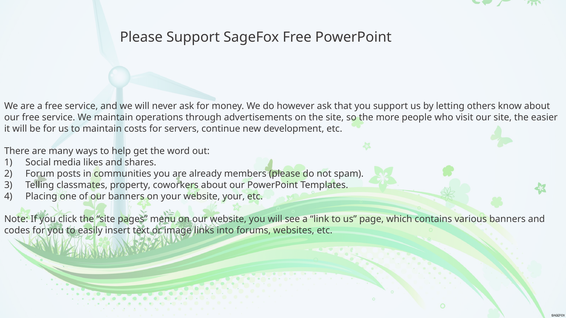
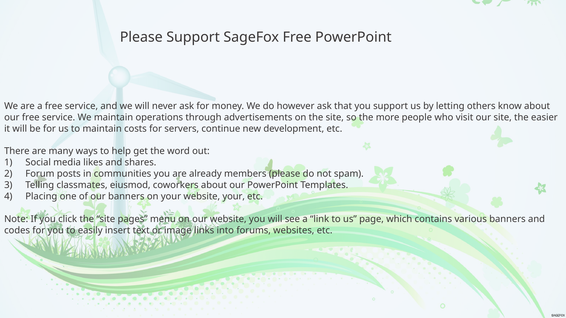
property: property -> eiusmod
